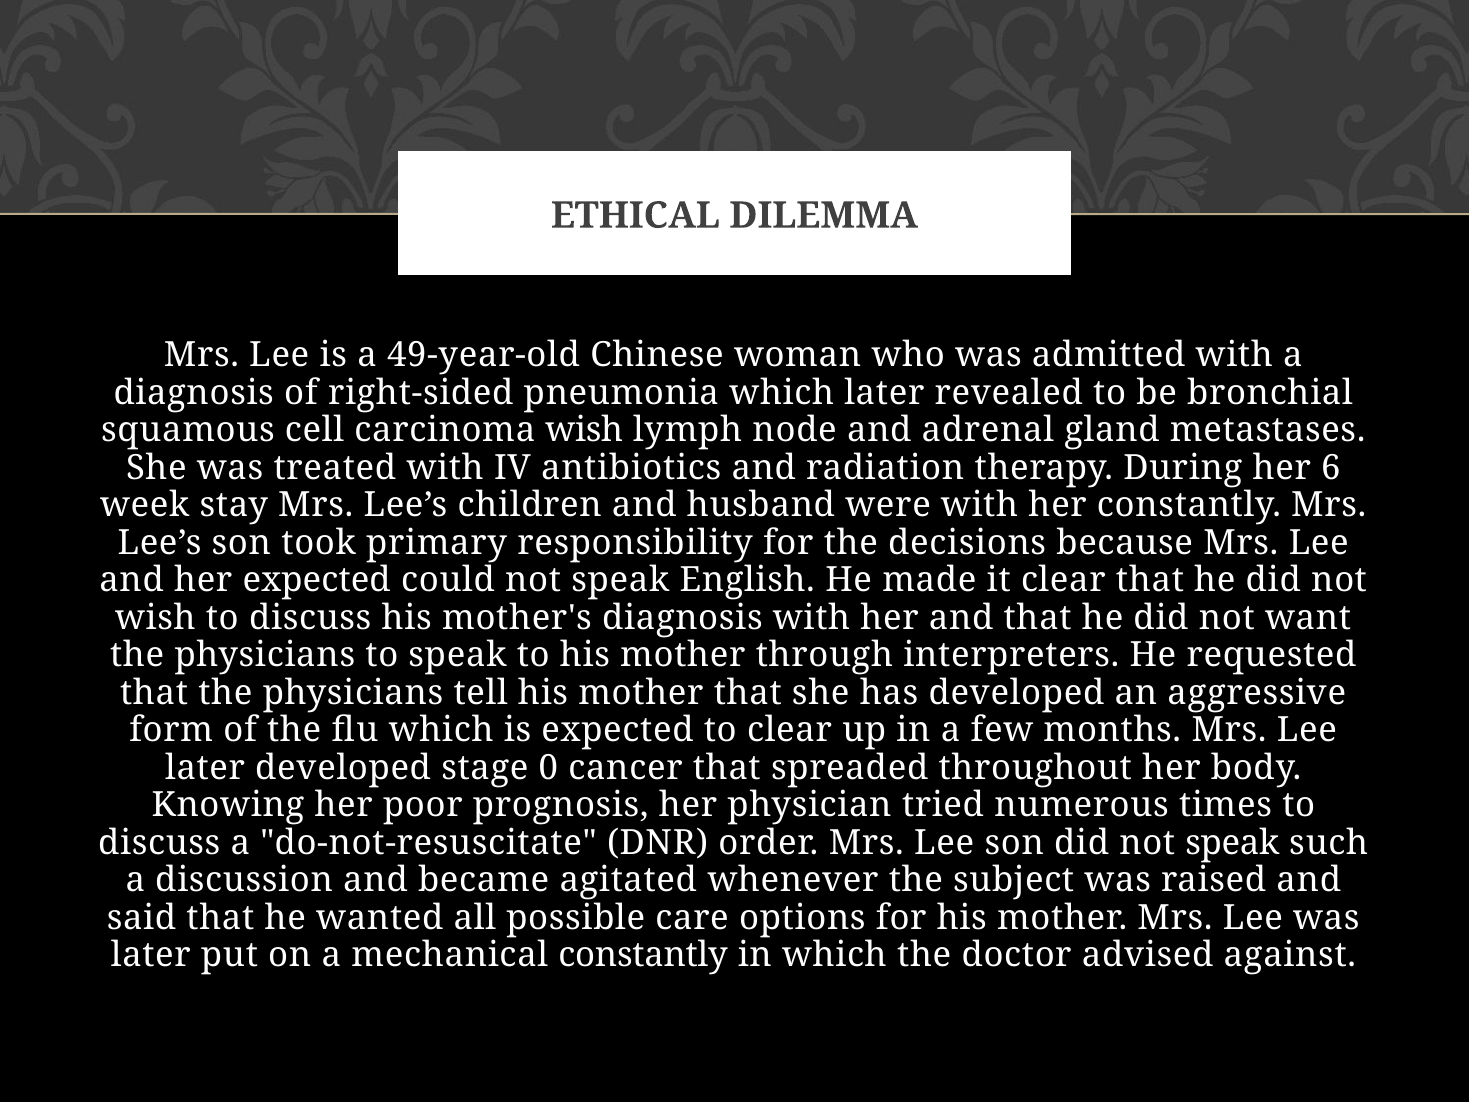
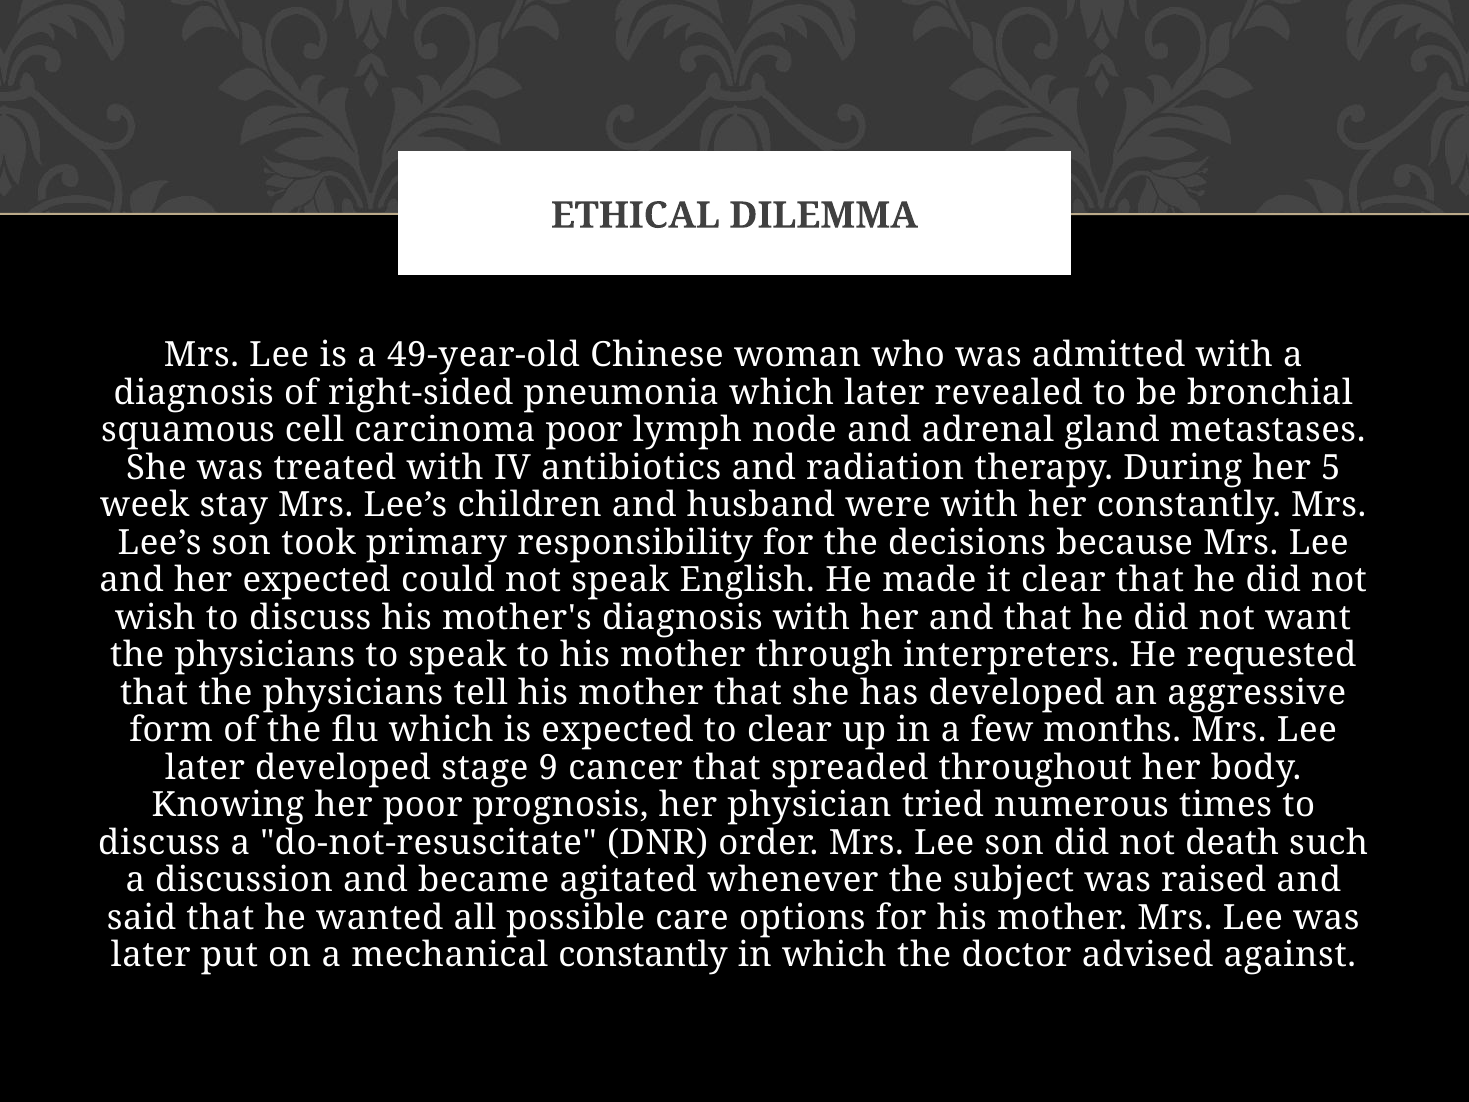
carcinoma wish: wish -> poor
6: 6 -> 5
0: 0 -> 9
did not speak: speak -> death
